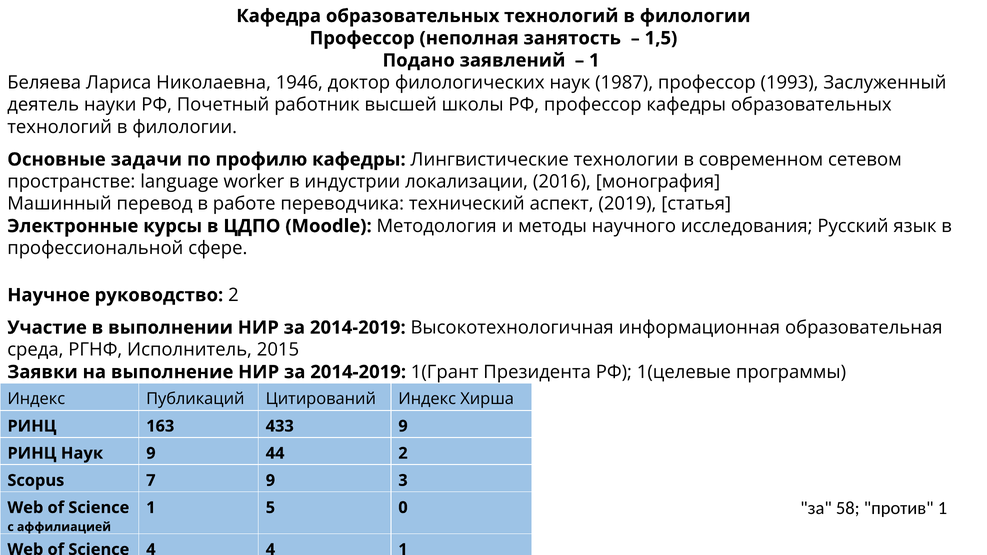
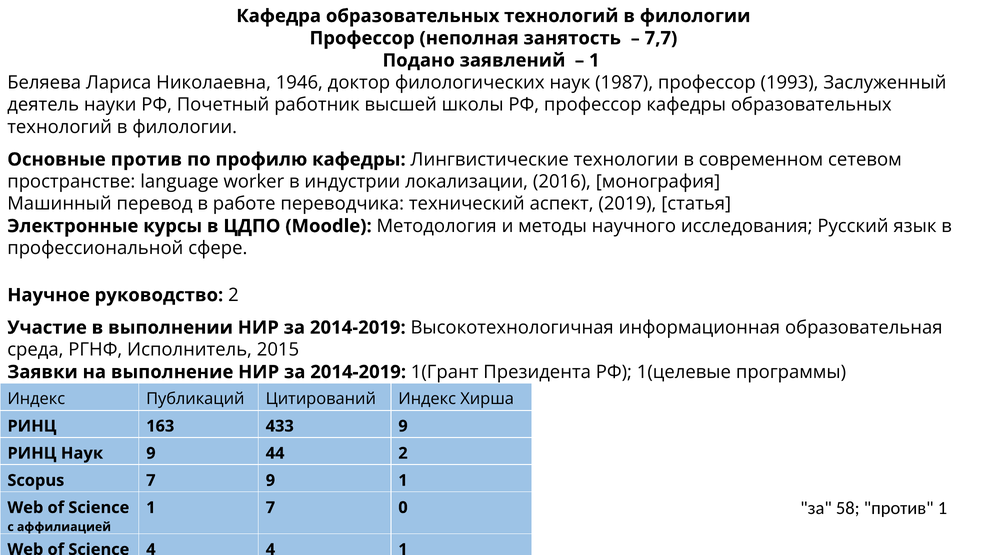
1,5: 1,5 -> 7,7
Основные задачи: задачи -> против
9 3: 3 -> 1
1 5: 5 -> 7
